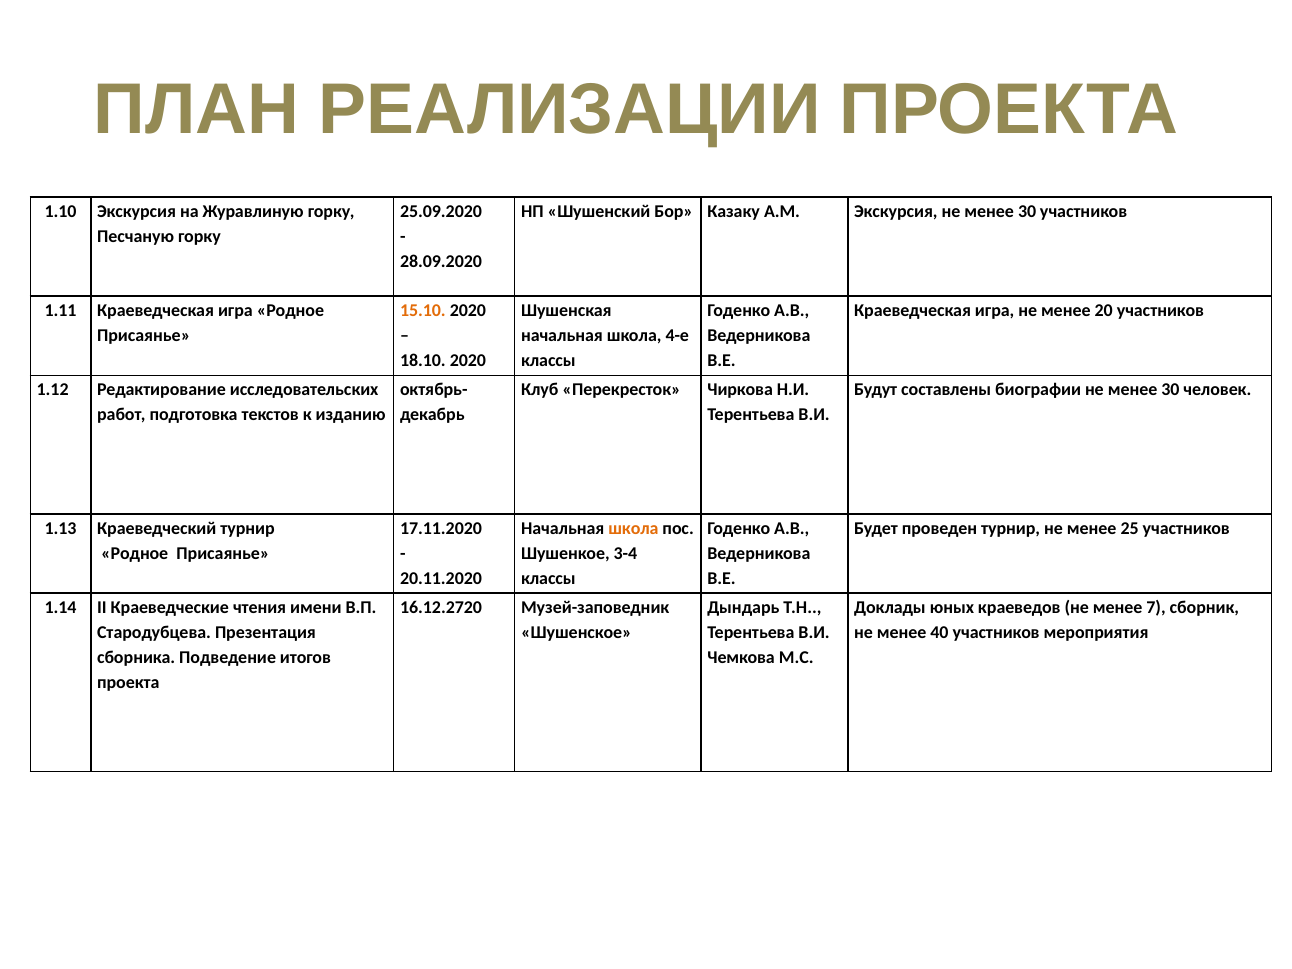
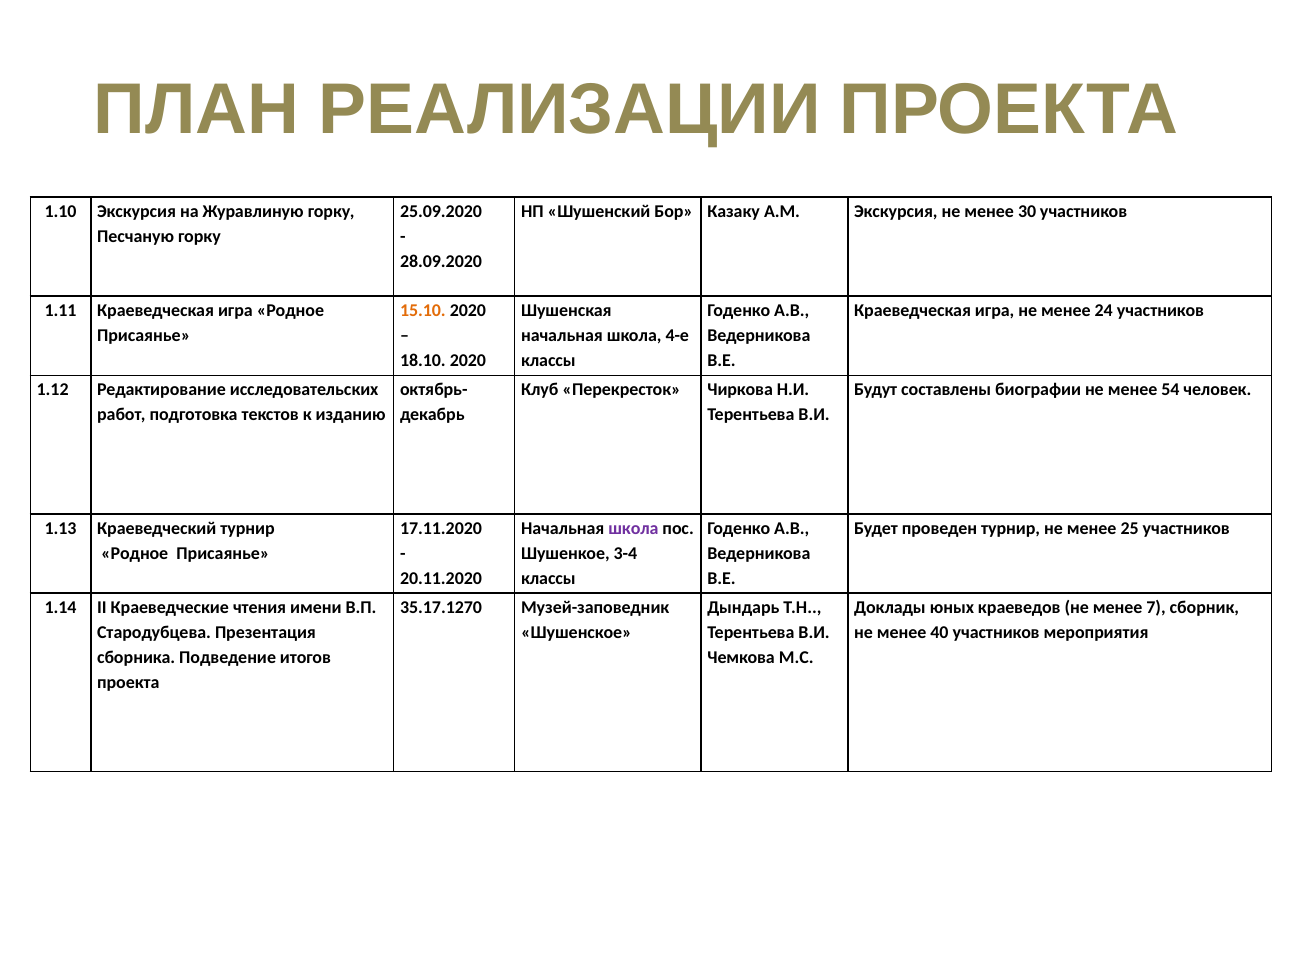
20: 20 -> 24
биографии не менее 30: 30 -> 54
школа at (633, 528) colour: orange -> purple
16.12.2720: 16.12.2720 -> 35.17.1270
